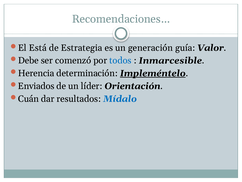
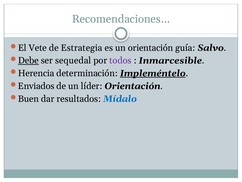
Está: Está -> Vete
un generación: generación -> orientación
Valor: Valor -> Salvo
Debe underline: none -> present
comenzó: comenzó -> sequedal
todos colour: blue -> purple
Cuán: Cuán -> Buen
